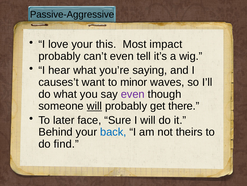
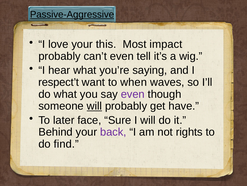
Passive-Aggressive underline: none -> present
causes’t: causes’t -> respect’t
minor: minor -> when
there: there -> have
back colour: blue -> purple
theirs: theirs -> rights
